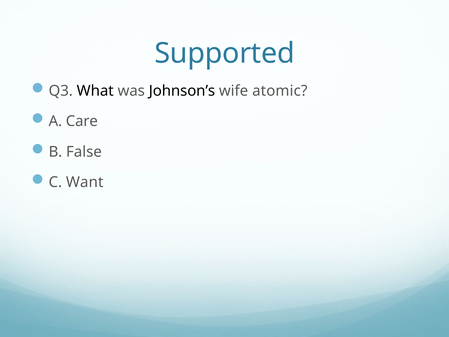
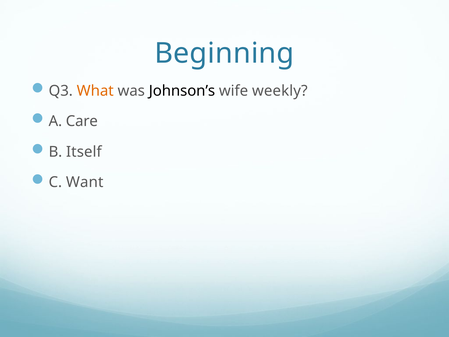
Supported: Supported -> Beginning
What colour: black -> orange
atomic: atomic -> weekly
False: False -> Itself
